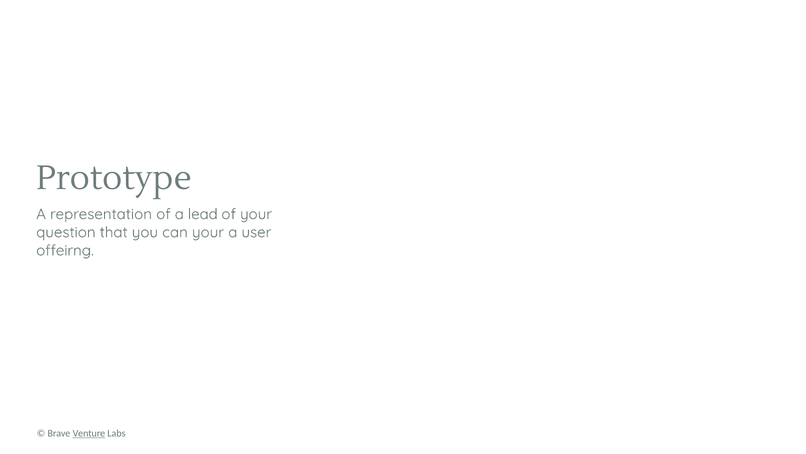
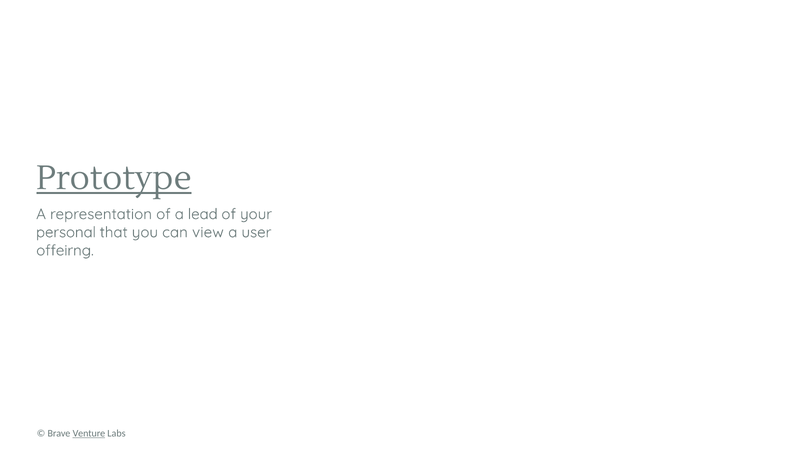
Prototype underline: none -> present
question: question -> personal
can your: your -> view
